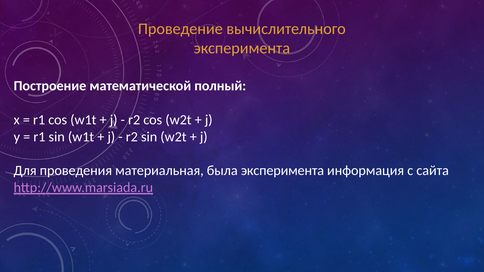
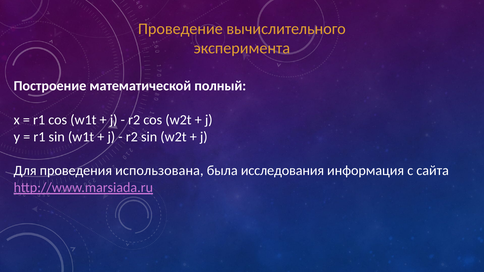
материальная: материальная -> использована
была эксперимента: эксперимента -> исследования
